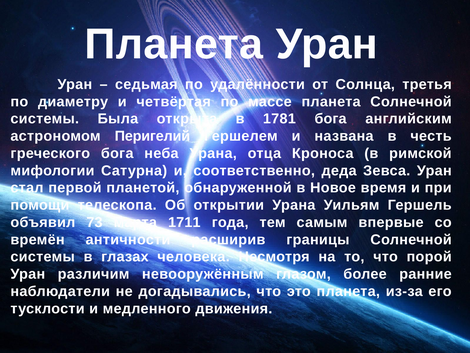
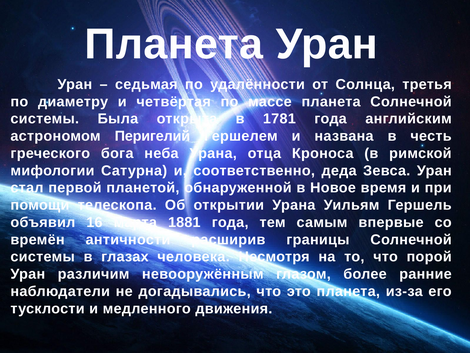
1781 бога: бога -> года
73: 73 -> 16
1711: 1711 -> 1881
